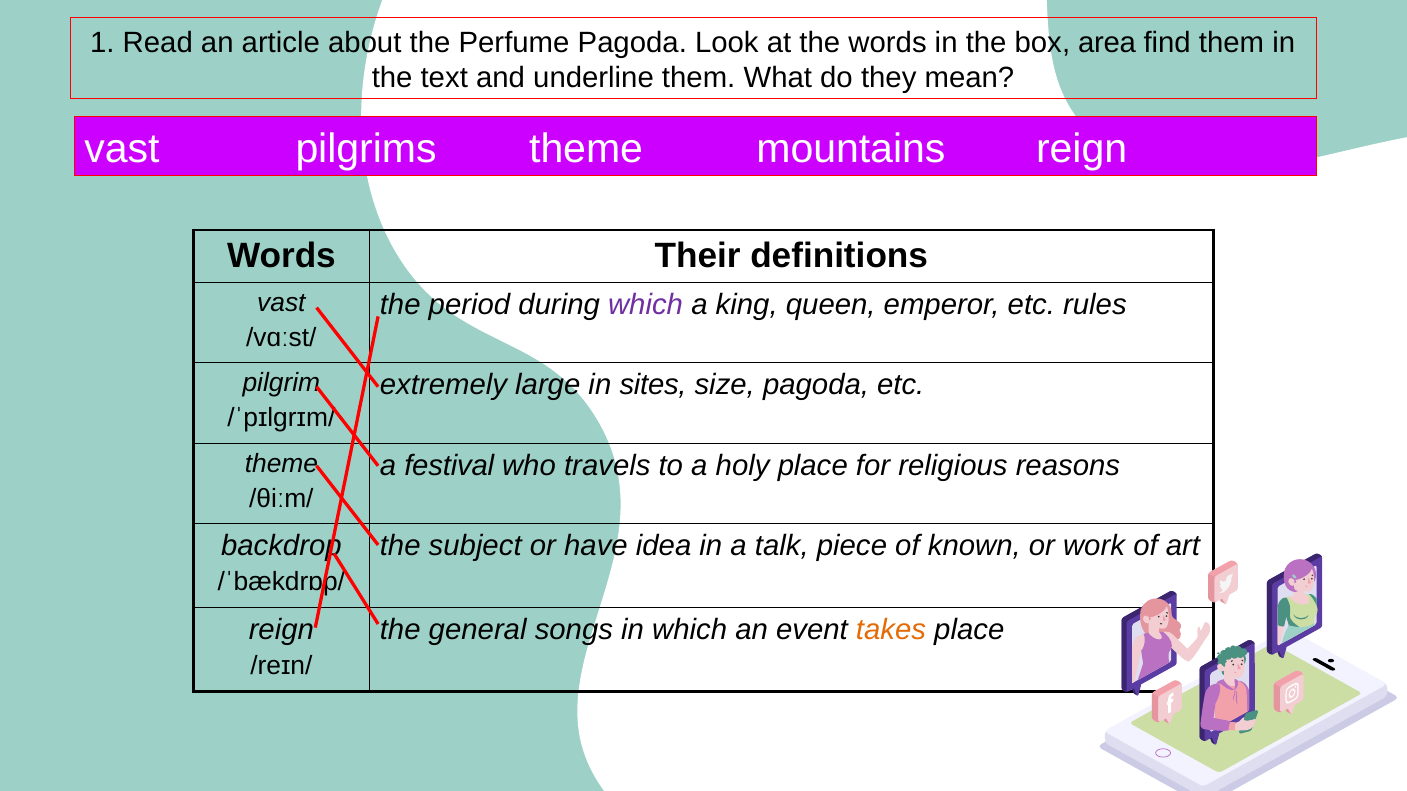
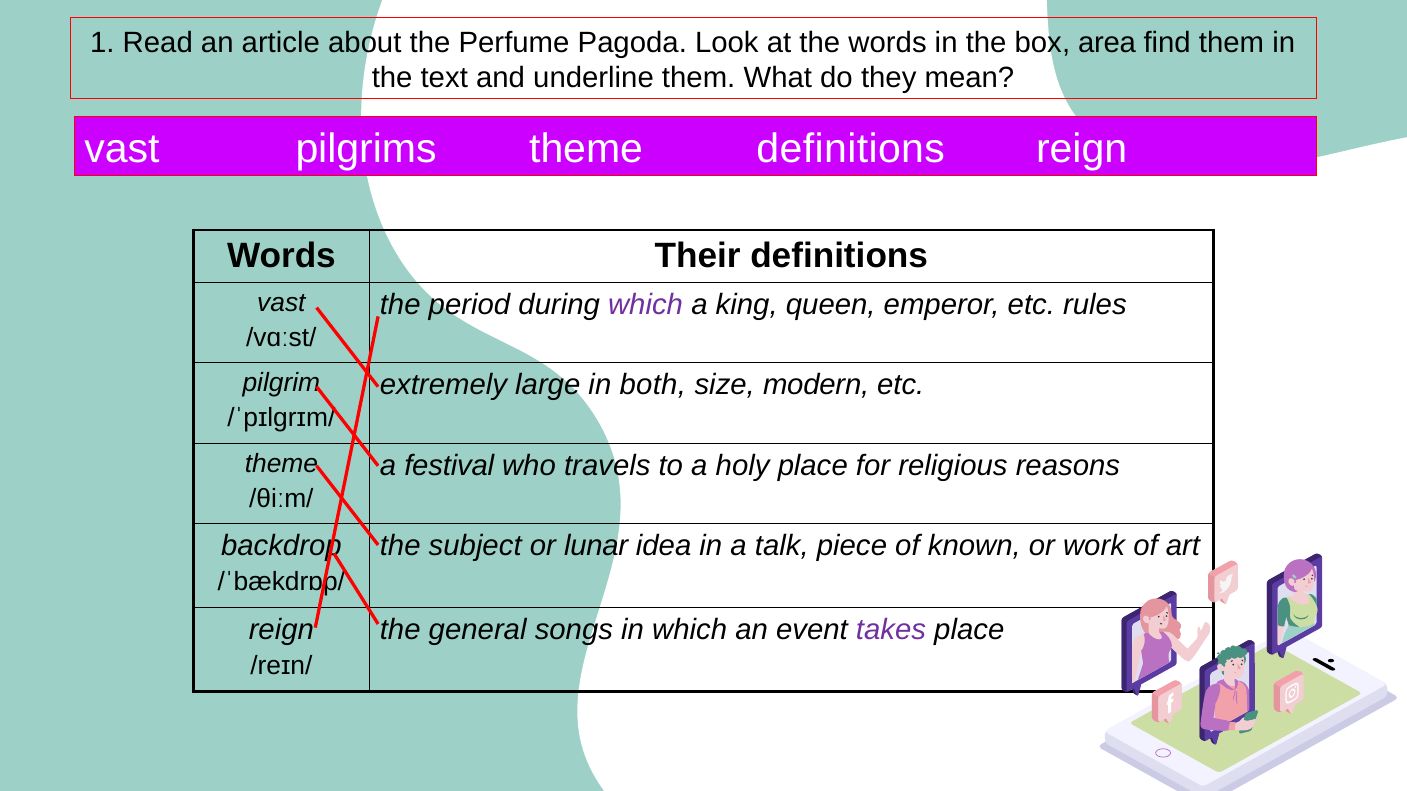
theme mountains: mountains -> definitions
sites: sites -> both
size pagoda: pagoda -> modern
have: have -> lunar
takes colour: orange -> purple
